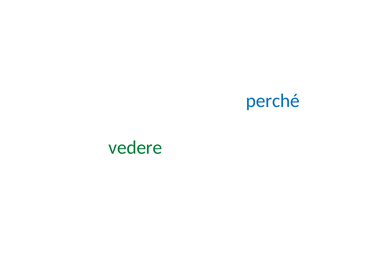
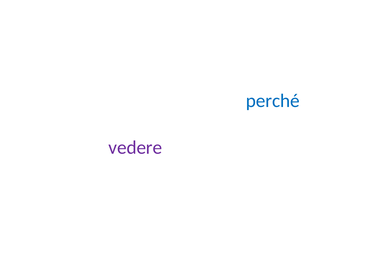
vedere colour: green -> purple
